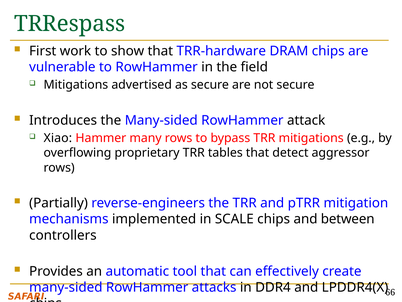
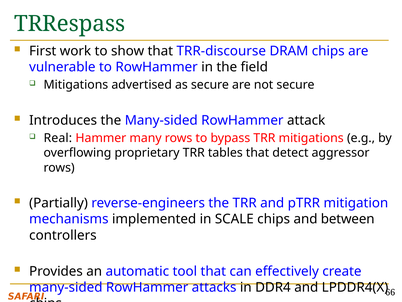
TRR-hardware: TRR-hardware -> TRR-discourse
Xiao: Xiao -> Real
